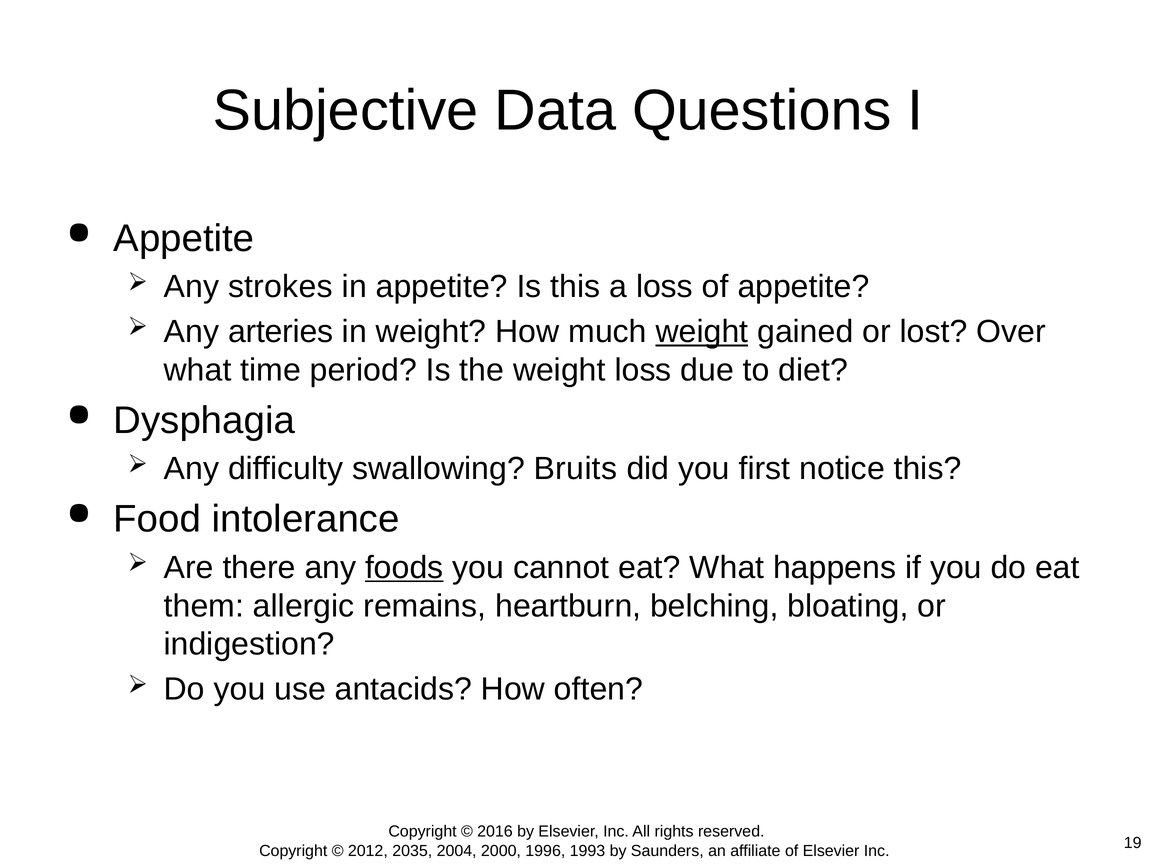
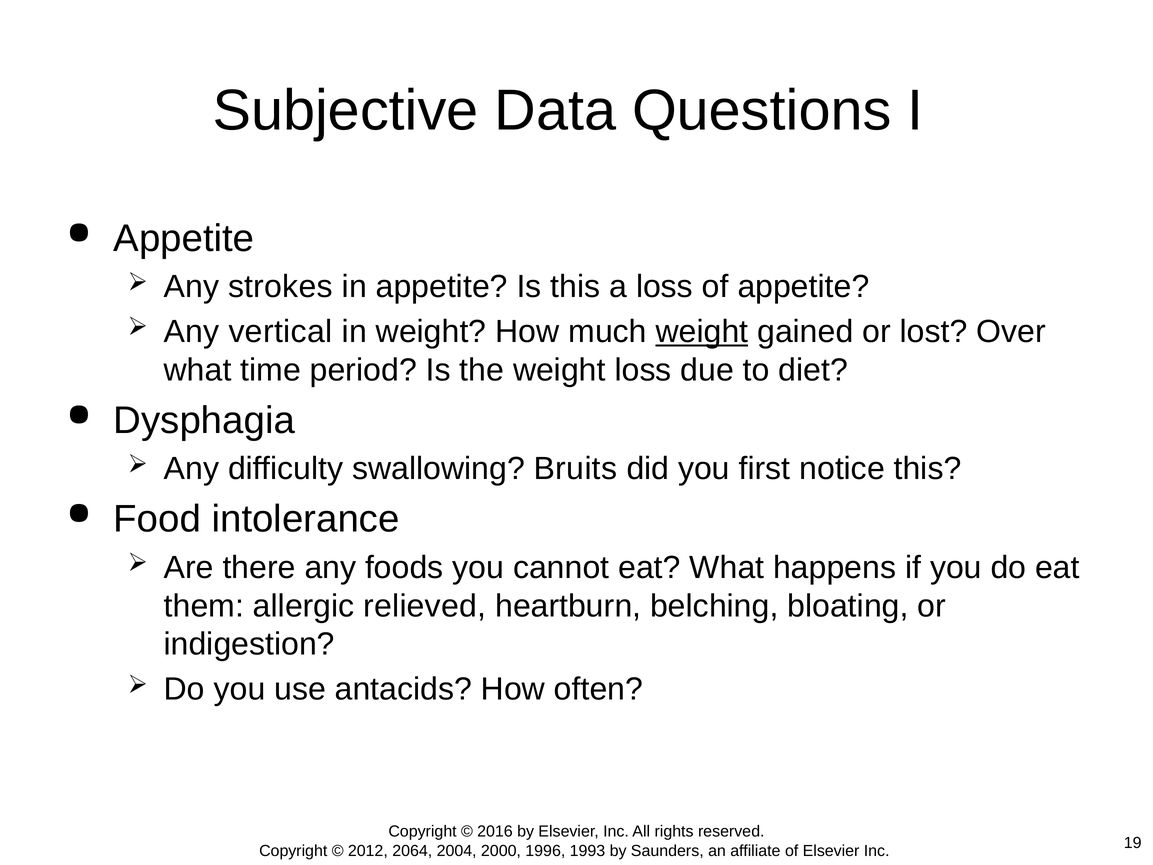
arteries: arteries -> vertical
foods underline: present -> none
remains: remains -> relieved
2035: 2035 -> 2064
